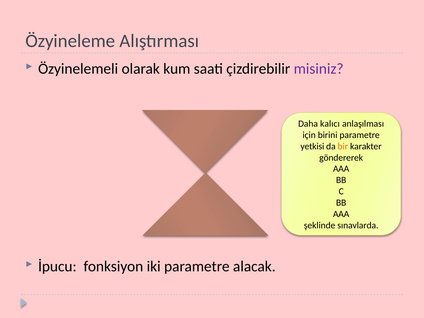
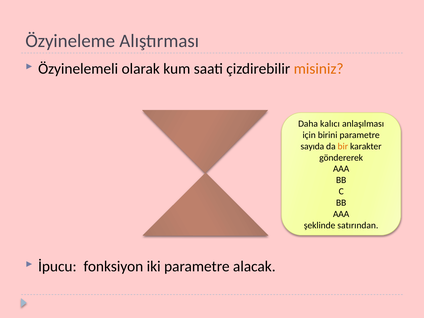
misiniz colour: purple -> orange
yetkisi: yetkisi -> sayıda
sınavlarda: sınavlarda -> satırından
